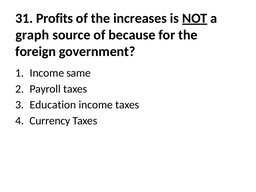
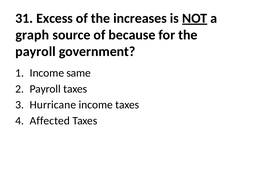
Profits: Profits -> Excess
foreign at (36, 52): foreign -> payroll
Education: Education -> Hurricane
Currency: Currency -> Affected
